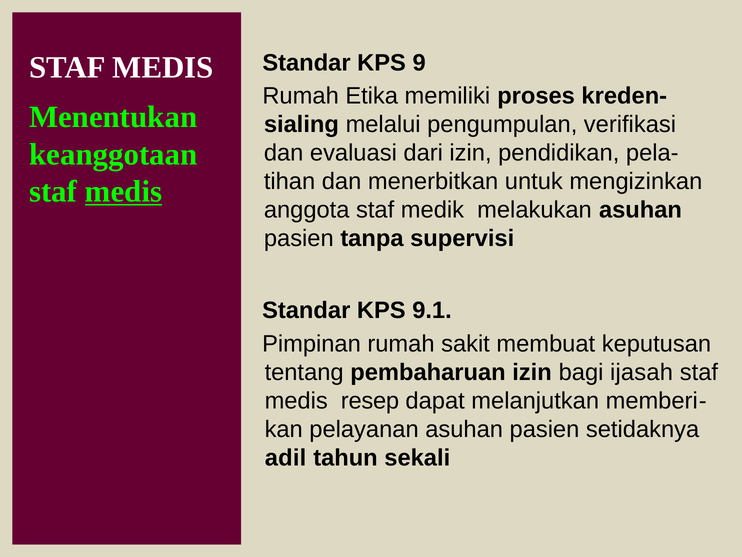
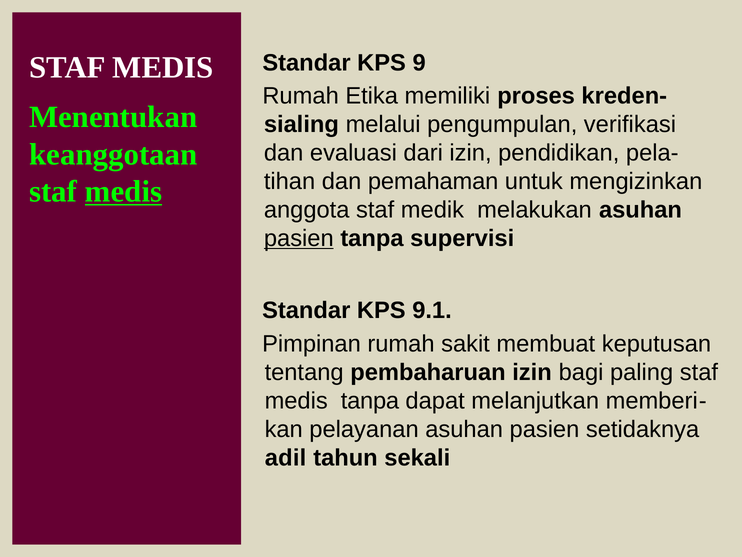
menerbitkan: menerbitkan -> pemahaman
pasien at (299, 238) underline: none -> present
ijasah: ijasah -> paling
medis resep: resep -> tanpa
